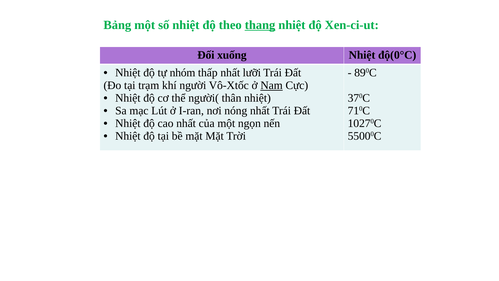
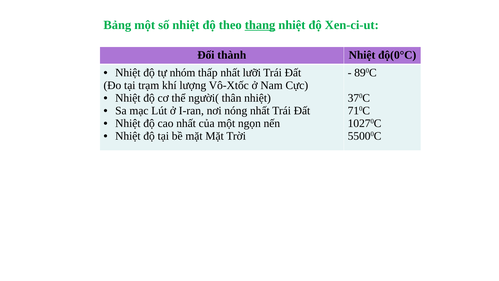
xuống: xuống -> thành
người: người -> lượng
Nam underline: present -> none
